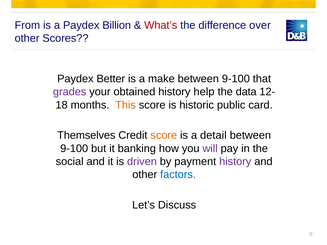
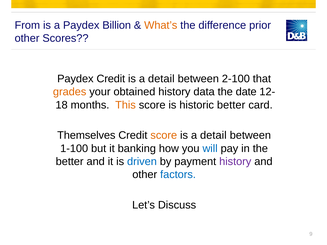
What’s colour: red -> orange
over: over -> prior
Paydex Better: Better -> Credit
make at (161, 79): make -> detail
9-100 at (236, 79): 9-100 -> 2-100
grades colour: purple -> orange
help: help -> data
data: data -> date
historic public: public -> better
9-100 at (74, 149): 9-100 -> 1-100
will colour: purple -> blue
social at (70, 162): social -> better
driven colour: purple -> blue
